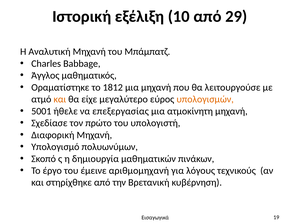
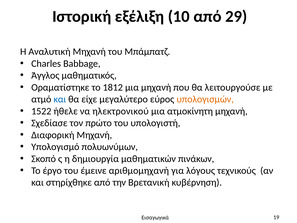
και at (60, 99) colour: orange -> blue
5001: 5001 -> 1522
επεξεργασίας: επεξεργασίας -> ηλεκτρονικού
